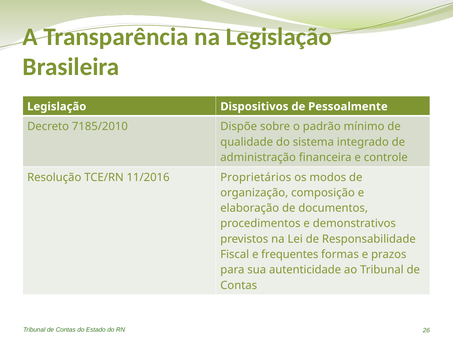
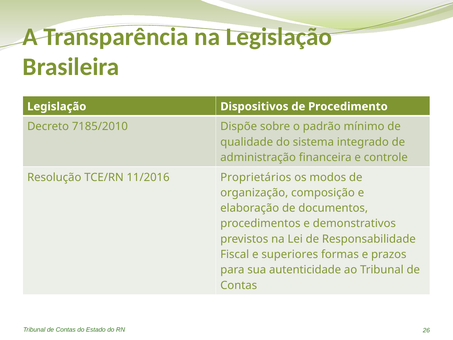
Pessoalmente: Pessoalmente -> Procedimento
frequentes: frequentes -> superiores
